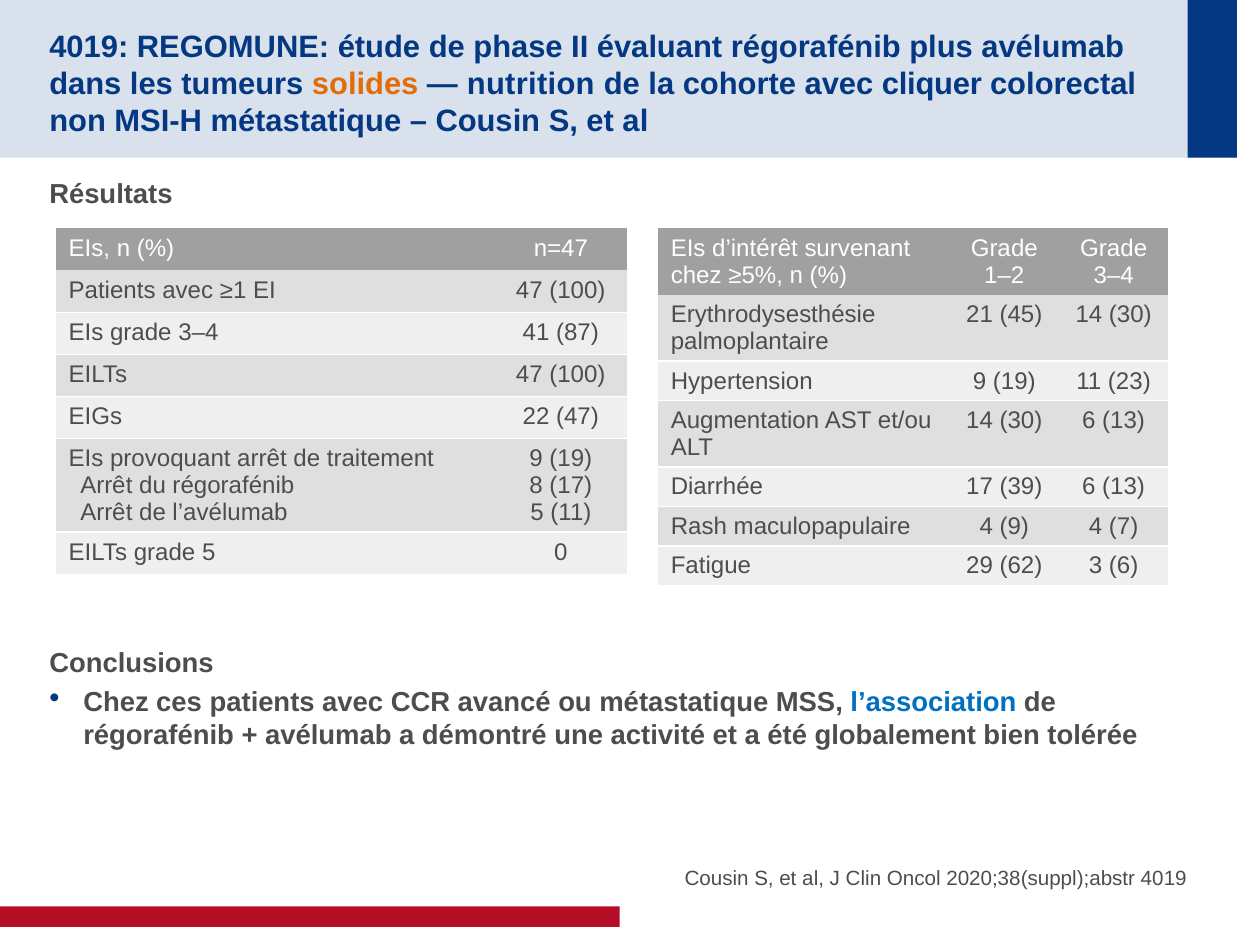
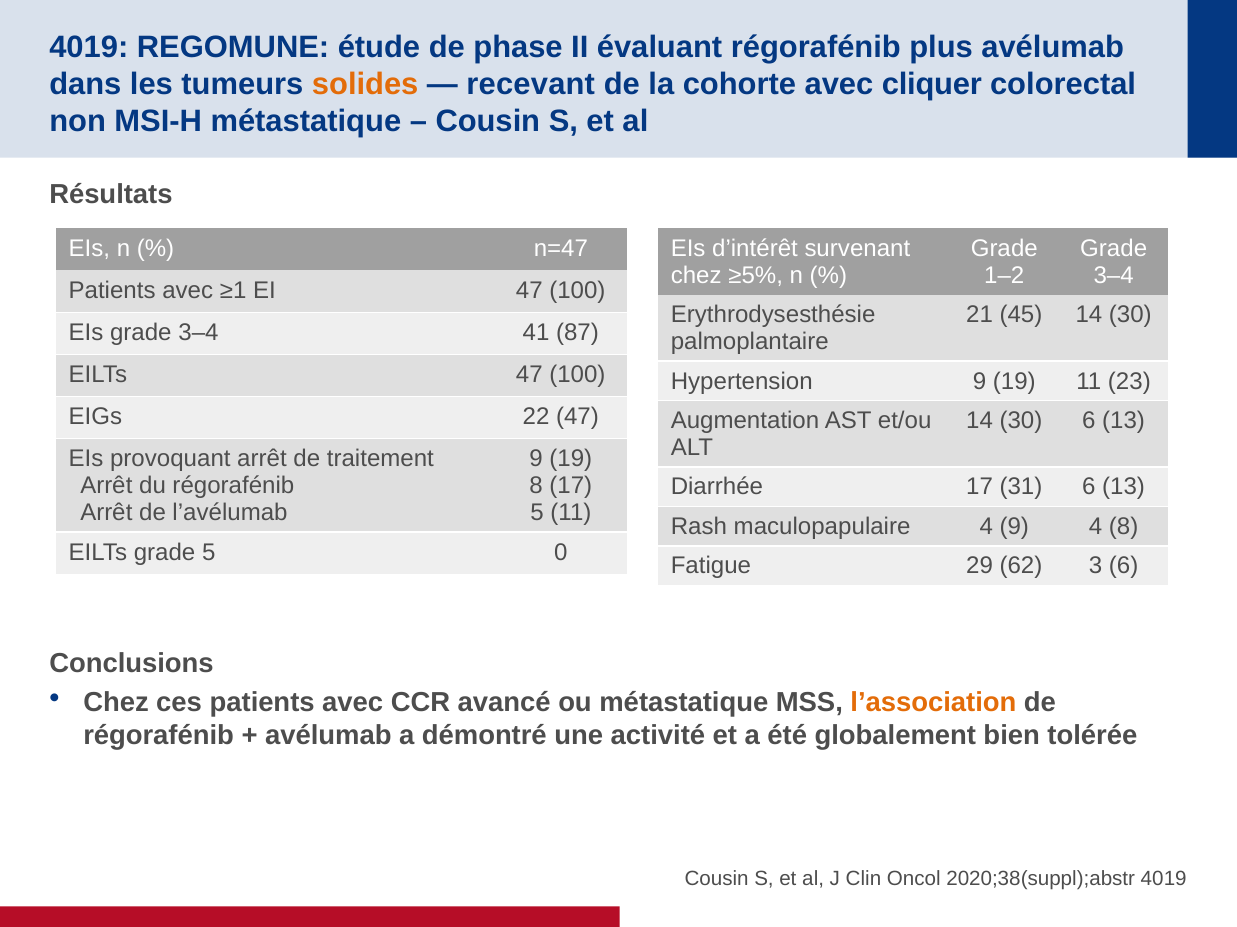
nutrition: nutrition -> recevant
39: 39 -> 31
4 7: 7 -> 8
l’association colour: blue -> orange
